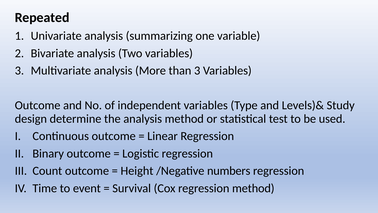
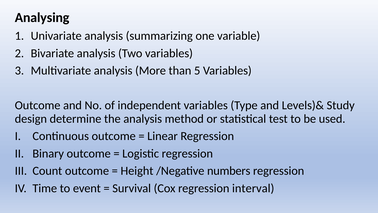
Repeated: Repeated -> Analysing
than 3: 3 -> 5
regression method: method -> interval
